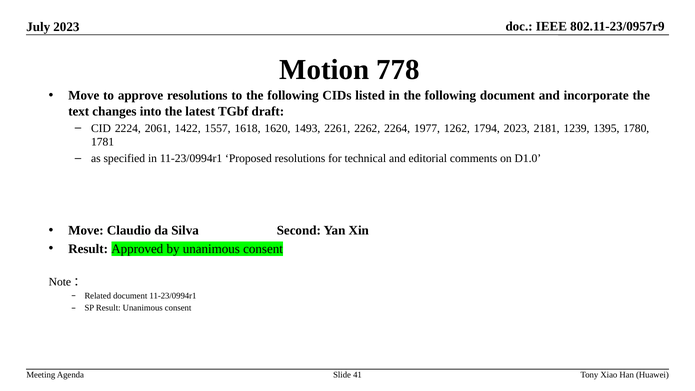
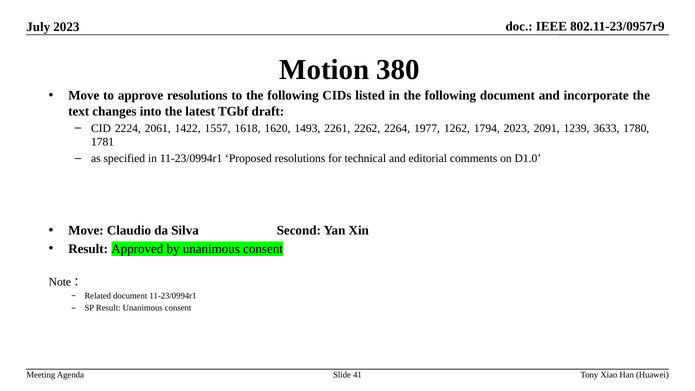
778: 778 -> 380
2181: 2181 -> 2091
1395: 1395 -> 3633
